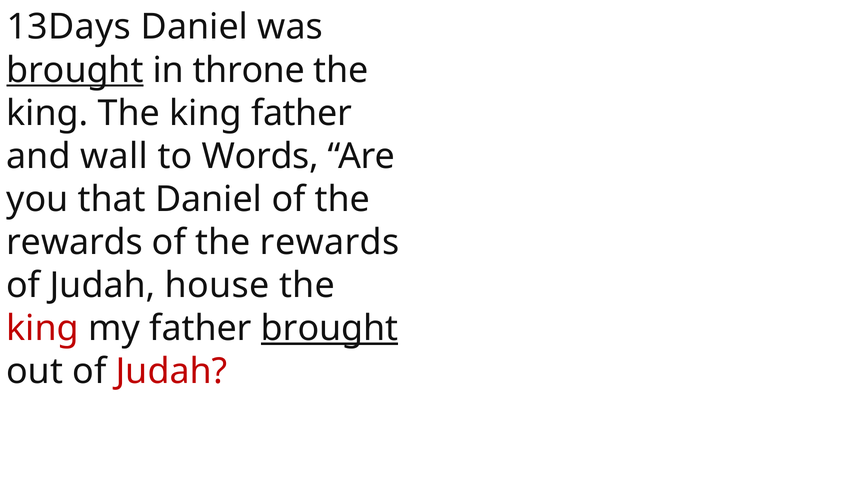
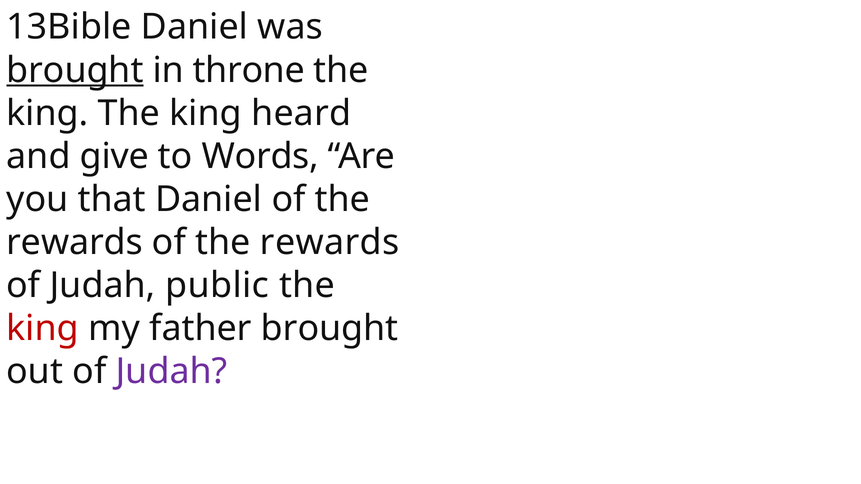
13Days: 13Days -> 13Bible
king father: father -> heard
wall: wall -> give
house: house -> public
brought at (330, 328) underline: present -> none
Judah at (171, 372) colour: red -> purple
